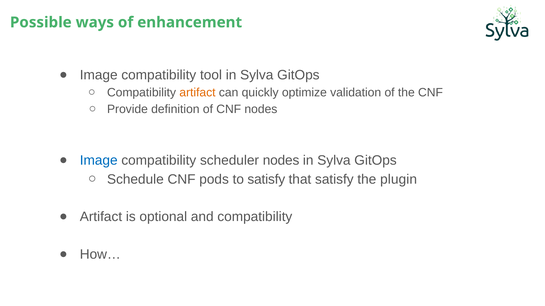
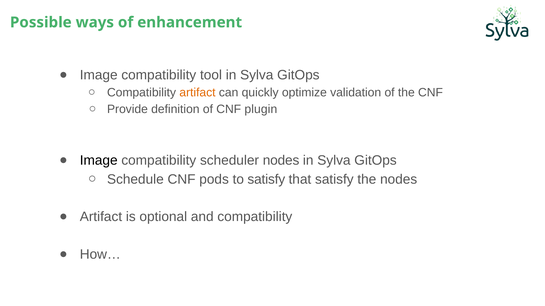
CNF nodes: nodes -> plugin
Image at (99, 161) colour: blue -> black
the plugin: plugin -> nodes
